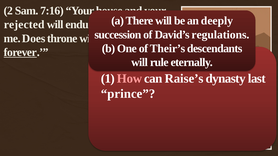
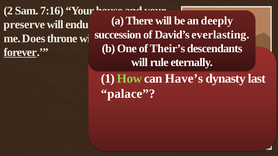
rejected: rejected -> preserve
regulations: regulations -> everlasting
How colour: pink -> light green
Raise’s: Raise’s -> Have’s
prince: prince -> palace
